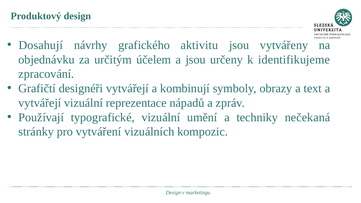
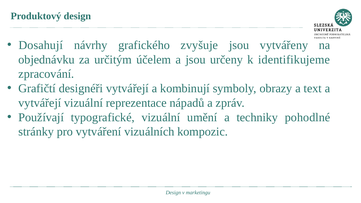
aktivitu: aktivitu -> zvyšuje
nečekaná: nečekaná -> pohodlné
